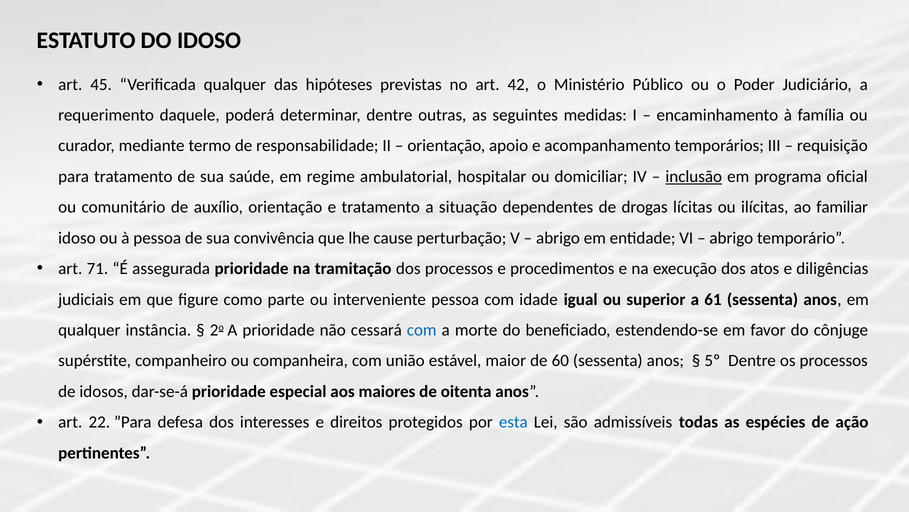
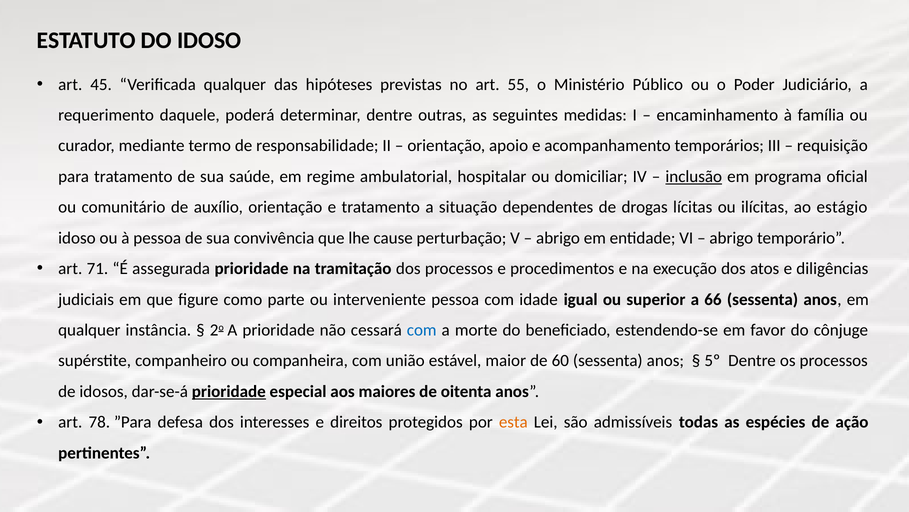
42: 42 -> 55
familiar: familiar -> estágio
61: 61 -> 66
prioridade at (229, 391) underline: none -> present
22: 22 -> 78
esta colour: blue -> orange
